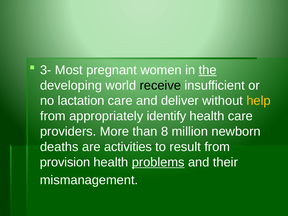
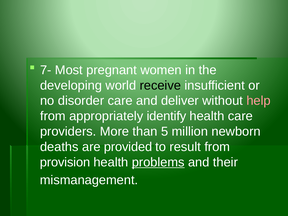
3-: 3- -> 7-
the underline: present -> none
lactation: lactation -> disorder
help colour: yellow -> pink
8: 8 -> 5
activities: activities -> provided
